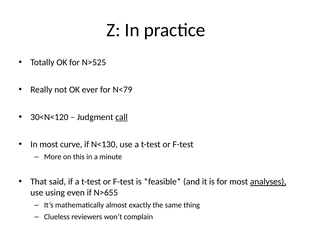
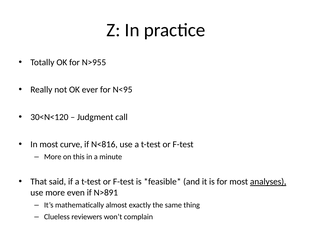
N>525: N>525 -> N>955
N<79: N<79 -> N<95
call underline: present -> none
N<130: N<130 -> N<816
use using: using -> more
N>655: N>655 -> N>891
